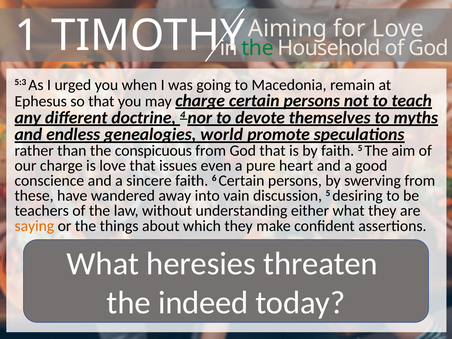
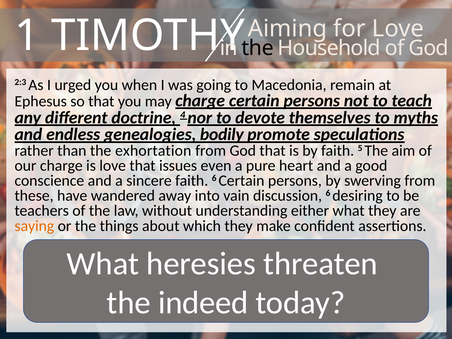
the at (258, 48) colour: green -> black
5:3: 5:3 -> 2:3
world: world -> bodily
conspicuous: conspicuous -> exhortation
discussion 5: 5 -> 6
